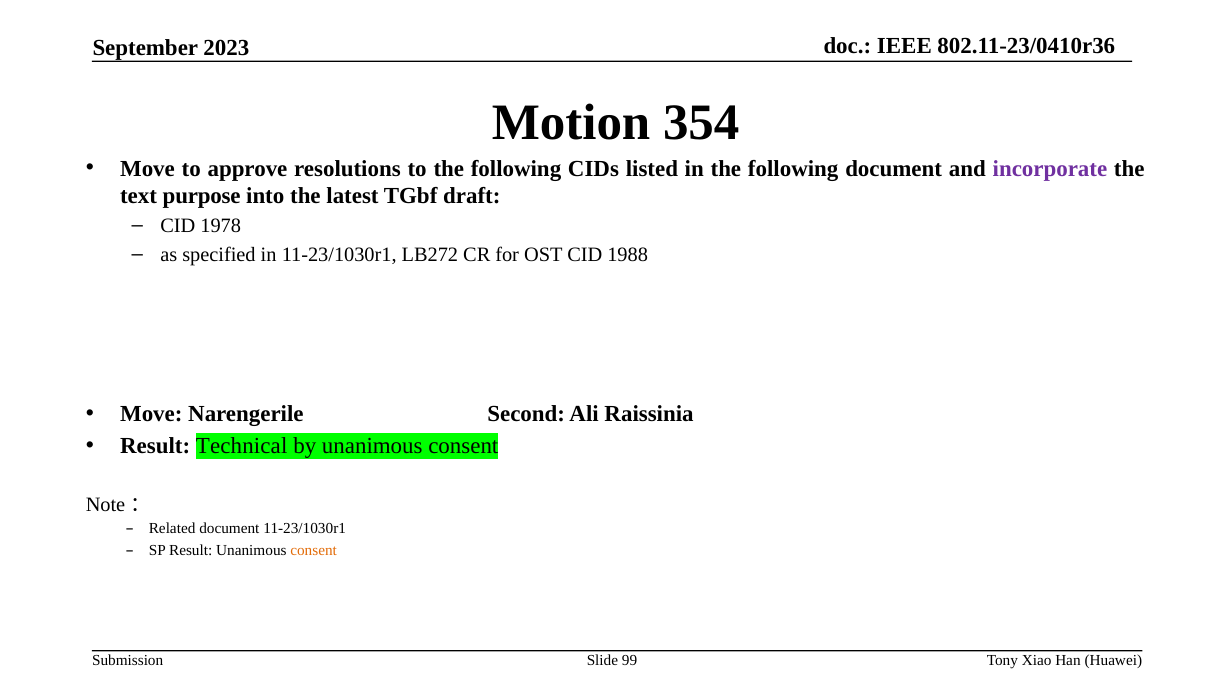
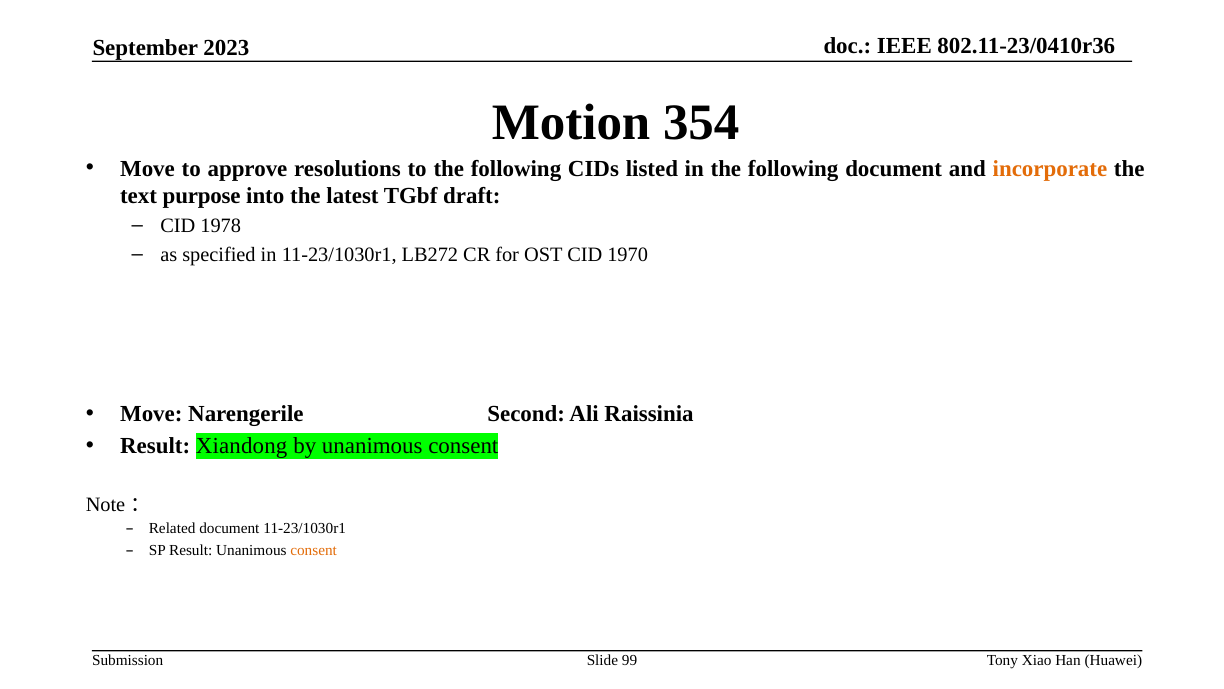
incorporate colour: purple -> orange
1988: 1988 -> 1970
Technical: Technical -> Xiandong
